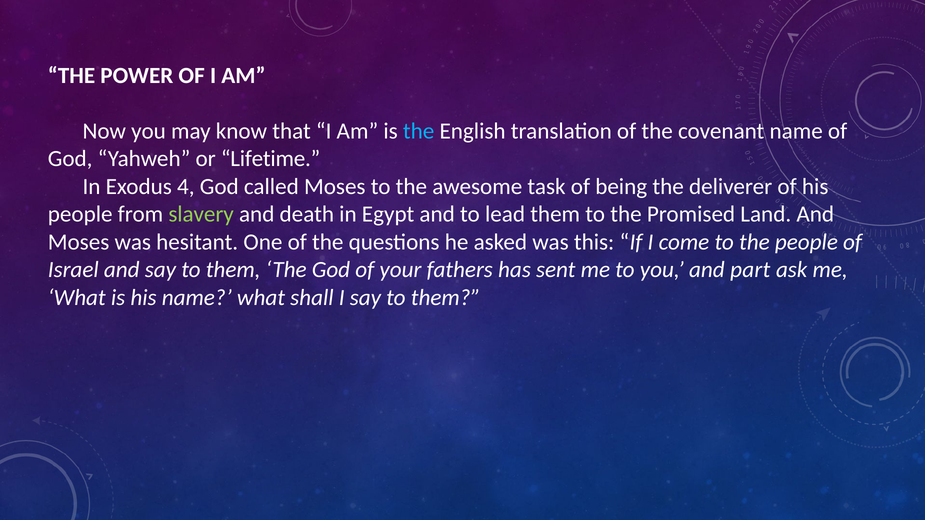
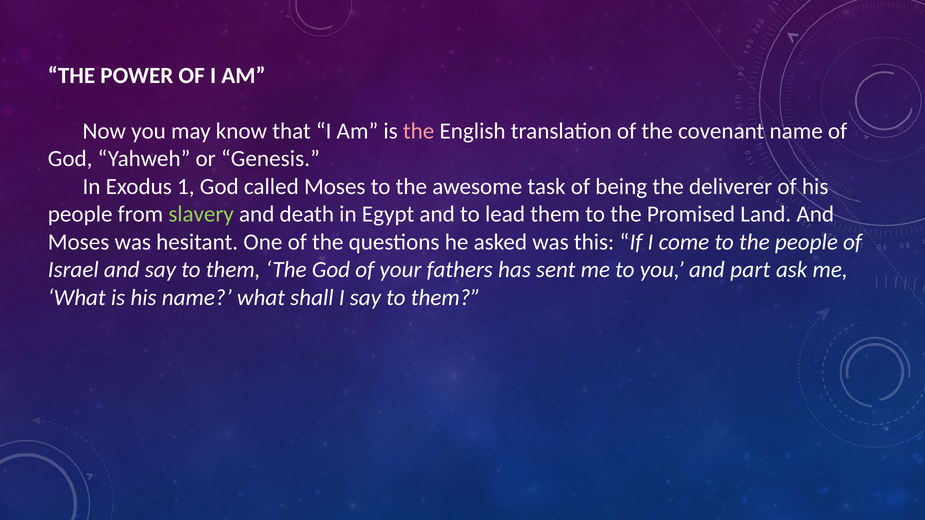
the at (419, 131) colour: light blue -> pink
Lifetime: Lifetime -> Genesis
4: 4 -> 1
